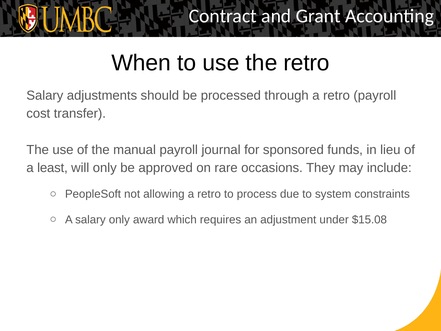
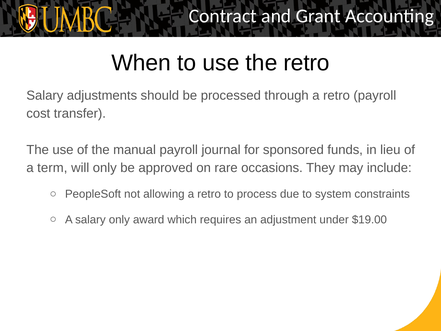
least: least -> term
$15.08: $15.08 -> $19.00
